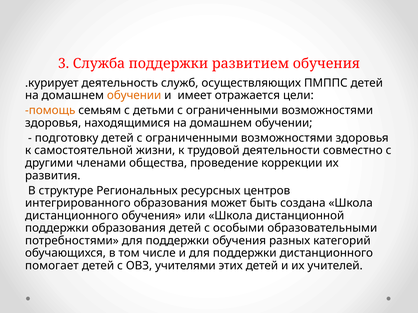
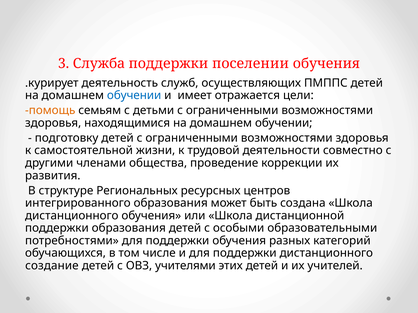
развитием: развитием -> поселении
обучении at (134, 96) colour: orange -> blue
помогает: помогает -> создание
